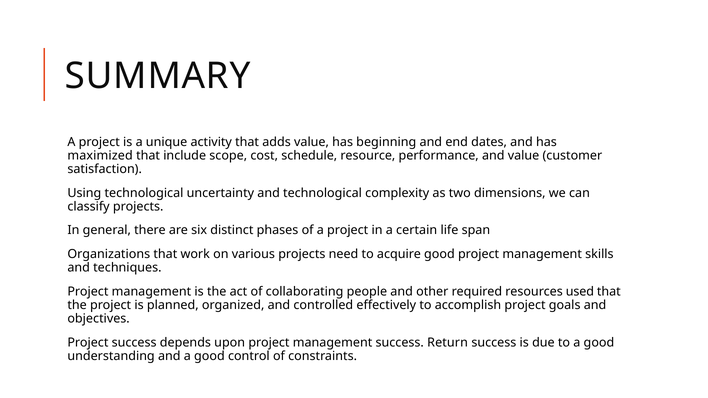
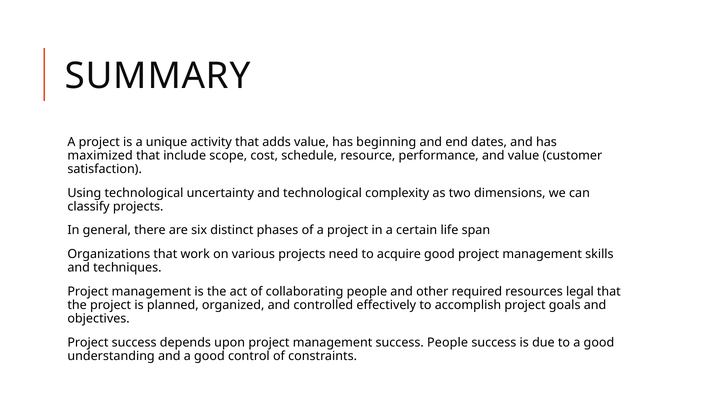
used: used -> legal
success Return: Return -> People
